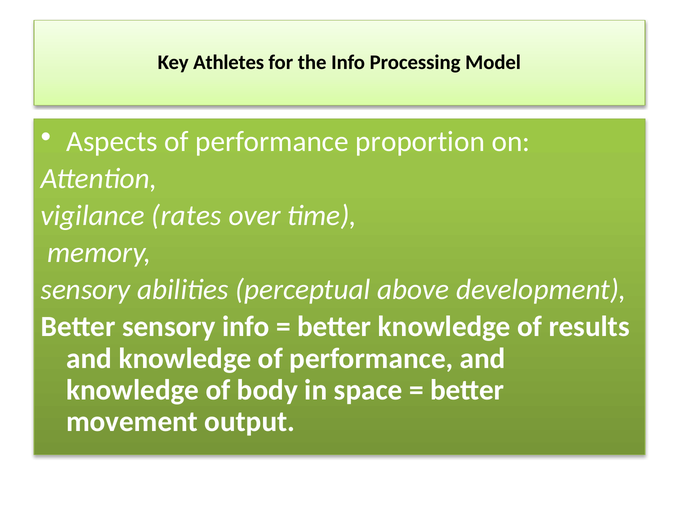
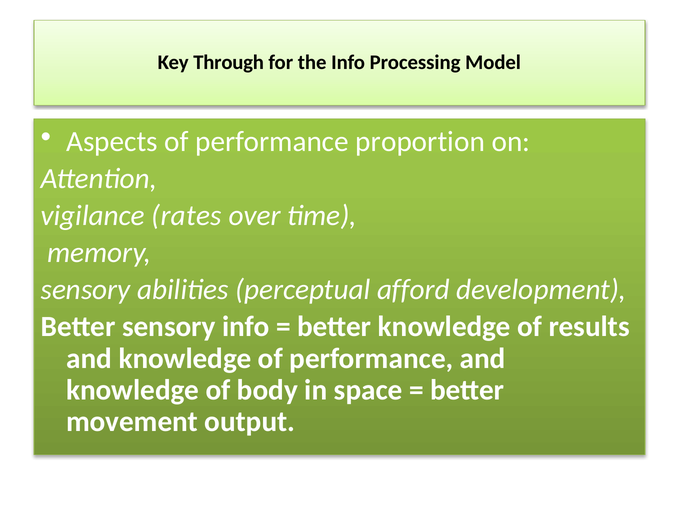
Athletes: Athletes -> Through
above: above -> afford
